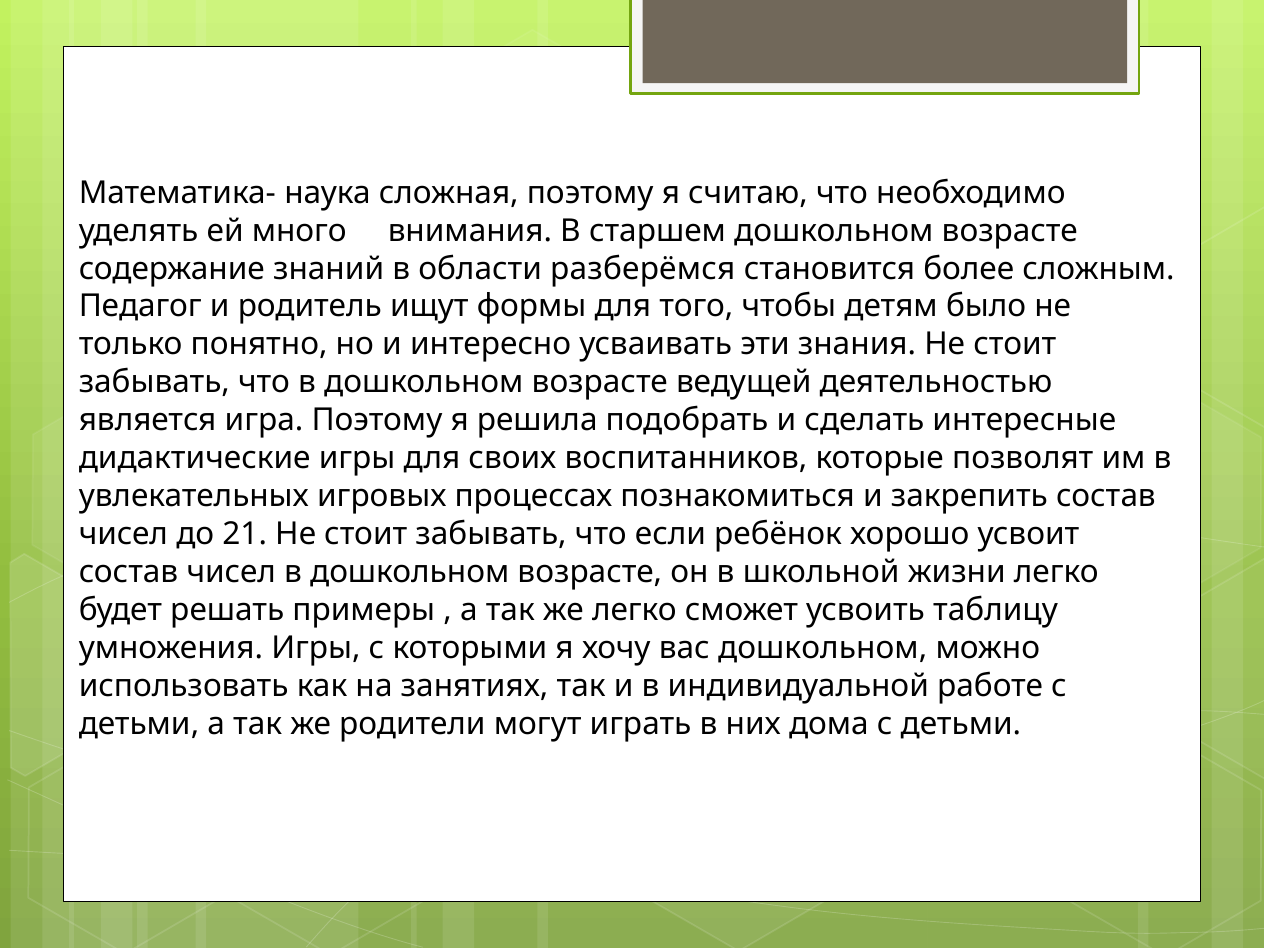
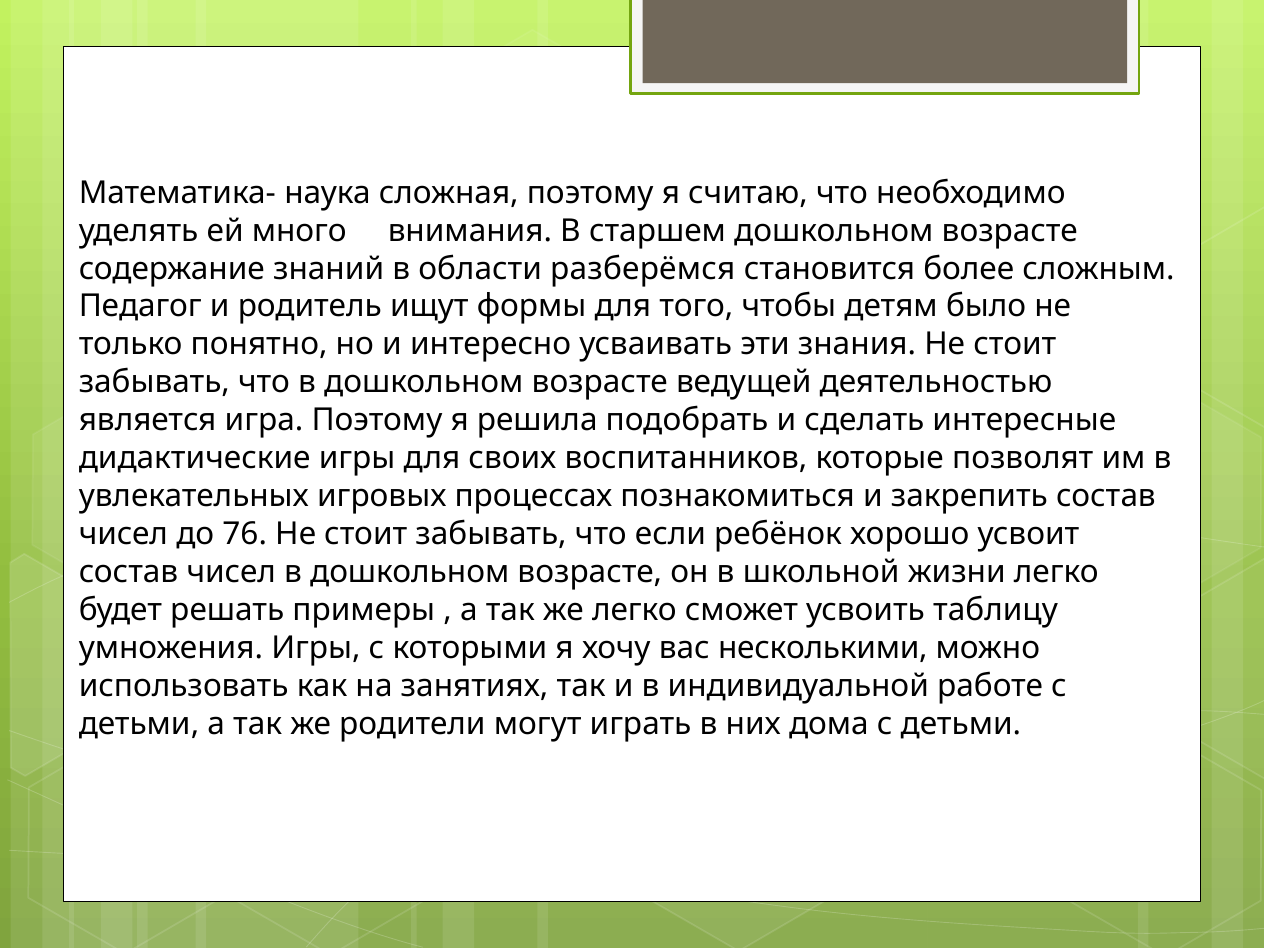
21: 21 -> 76
вас дошкольном: дошкольном -> несколькими
